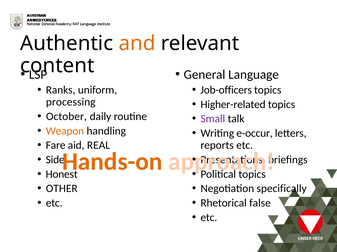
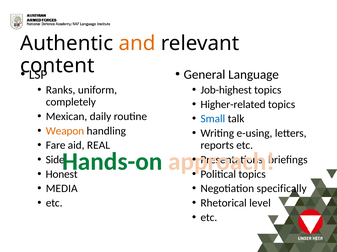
Job-officers: Job-officers -> Job-highest
processing: processing -> completely
October: October -> Mexican
Small colour: purple -> blue
e-occur: e-occur -> e-using
Hands-on colour: orange -> green
OTHER: OTHER -> MEDIA
false: false -> level
